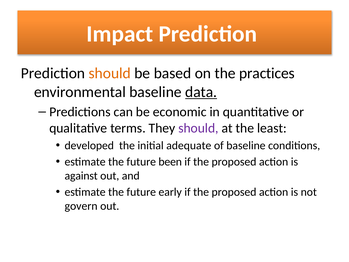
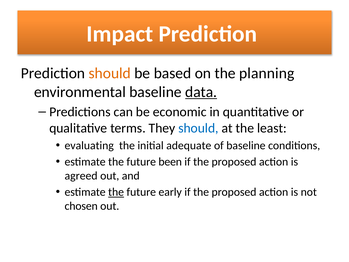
practices: practices -> planning
should at (198, 128) colour: purple -> blue
developed: developed -> evaluating
against: against -> agreed
the at (116, 192) underline: none -> present
govern: govern -> chosen
